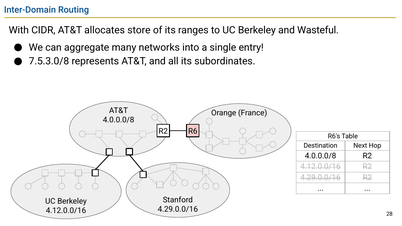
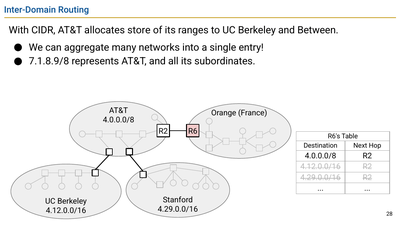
Wasteful: Wasteful -> Between
7.5.3.0/8: 7.5.3.0/8 -> 7.1.8.9/8
